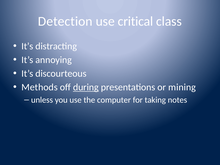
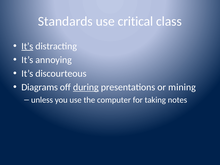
Detection: Detection -> Standards
It’s at (27, 46) underline: none -> present
Methods: Methods -> Diagrams
